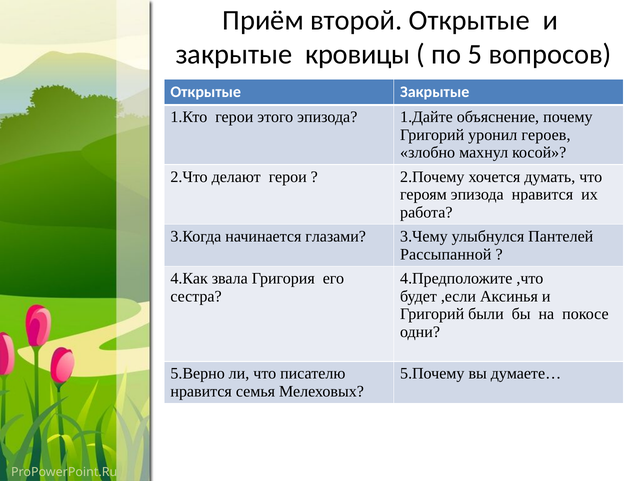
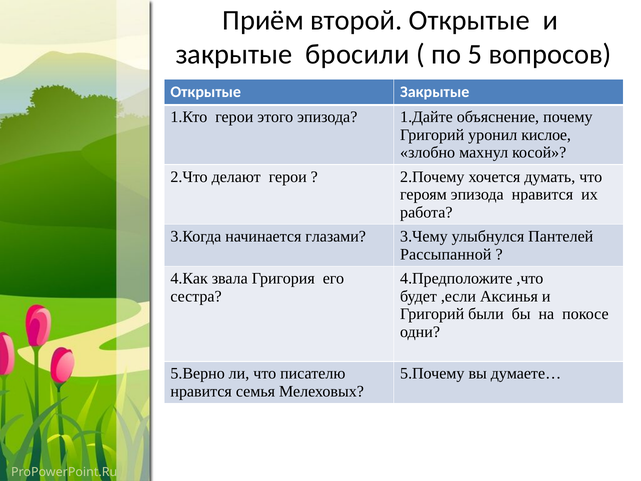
кровицы: кровицы -> бросили
героев: героев -> кислое
